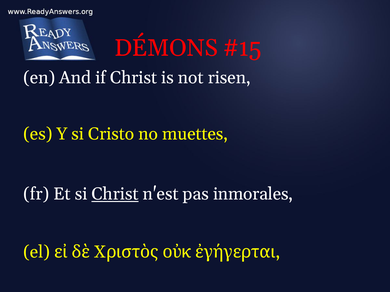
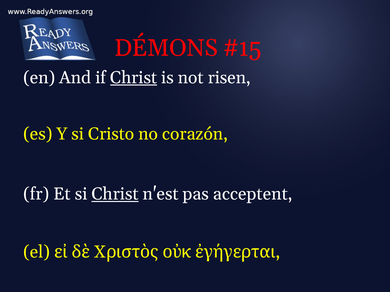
Christ at (134, 78) underline: none -> present
muettes: muettes -> corazón
inmorales: inmorales -> acceptent
